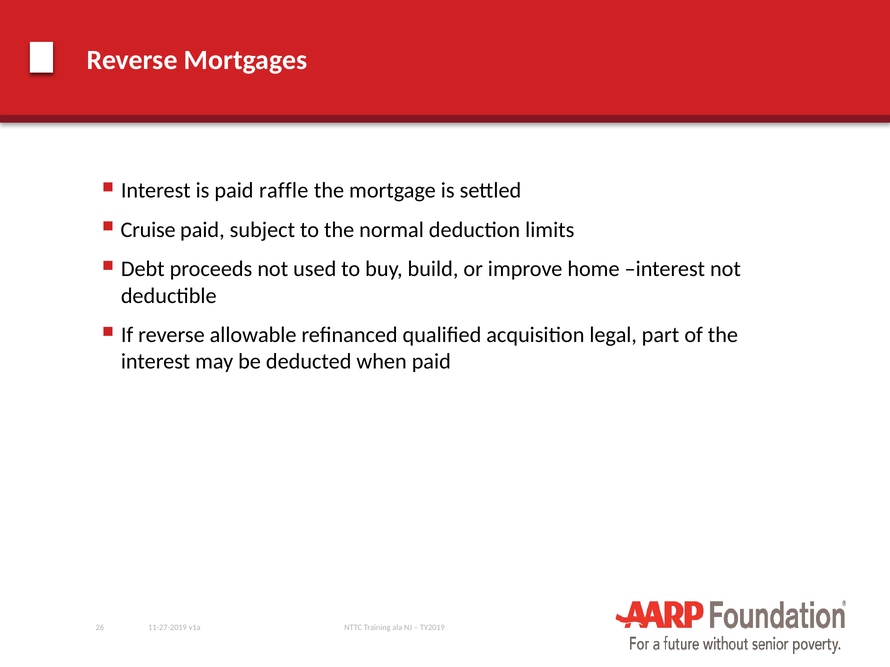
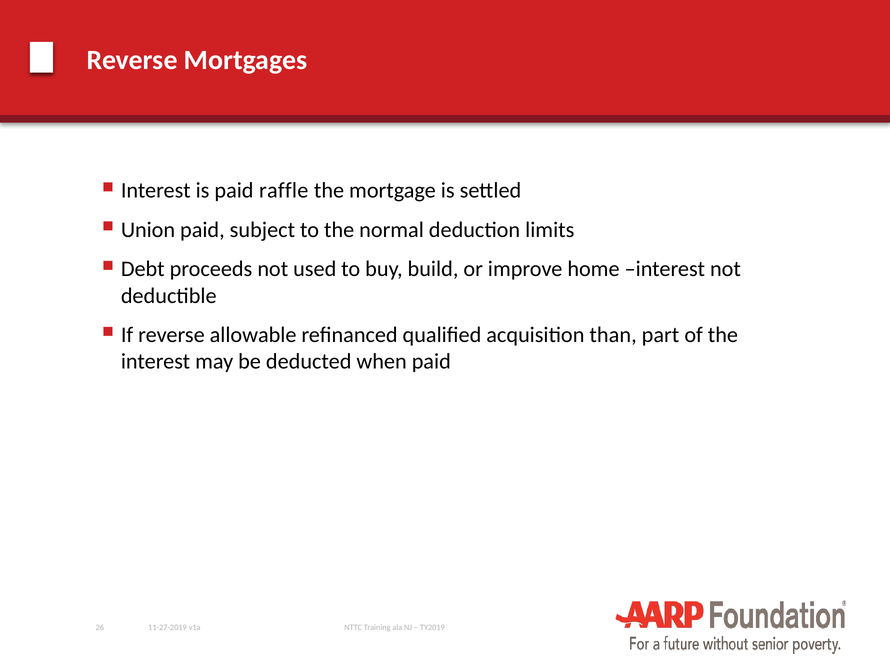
Cruise: Cruise -> Union
legal: legal -> than
